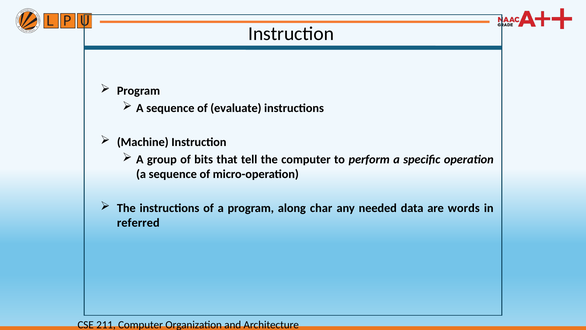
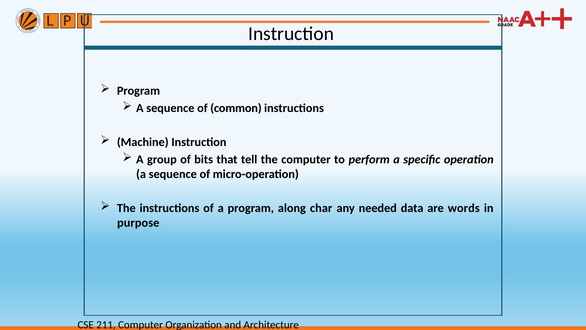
evaluate: evaluate -> common
referred: referred -> purpose
